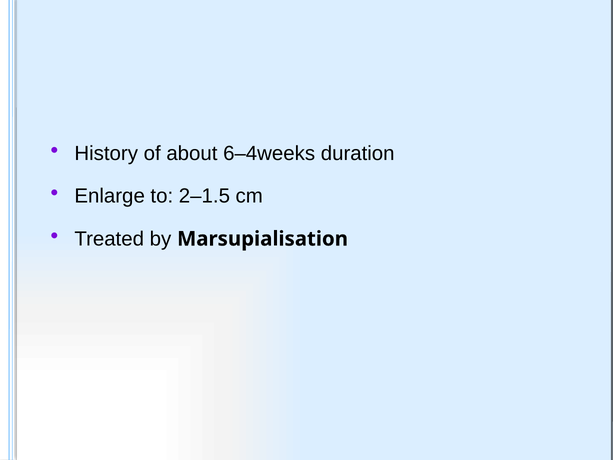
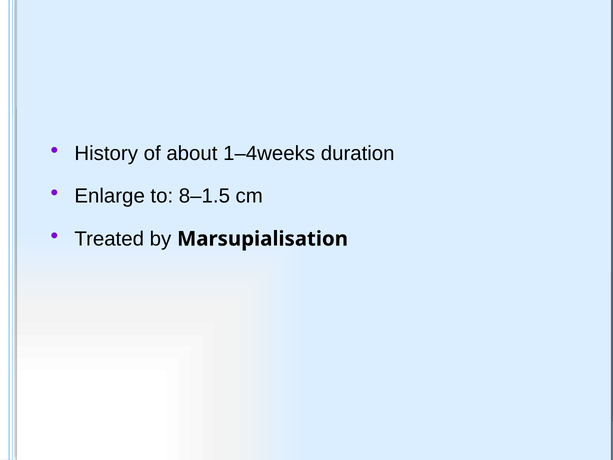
6–4weeks: 6–4weeks -> 1–4weeks
2–1.5: 2–1.5 -> 8–1.5
